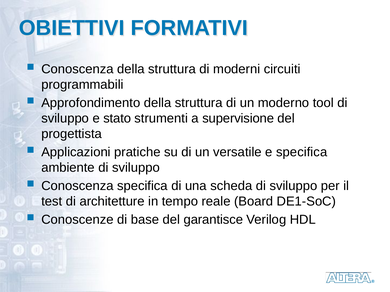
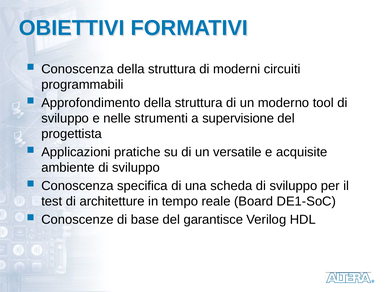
stato: stato -> nelle
e specifica: specifica -> acquisite
